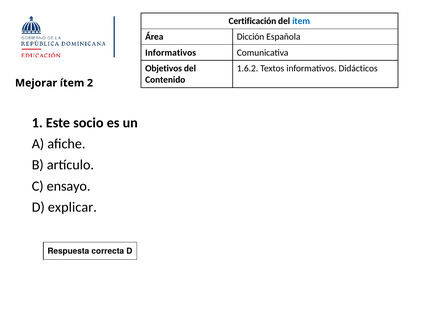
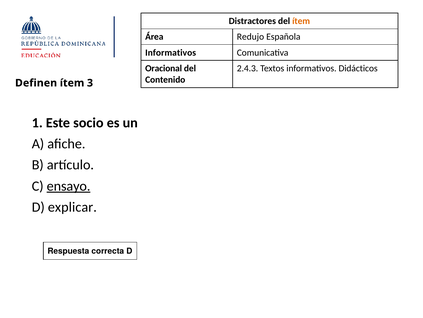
Certificación: Certificación -> Distractores
ítem at (301, 21) colour: blue -> orange
Dicción: Dicción -> Redujo
Objetivos: Objetivos -> Oracional
1.6.2: 1.6.2 -> 2.4.3
Mejorar: Mejorar -> Definen
2: 2 -> 3
ensayo underline: none -> present
